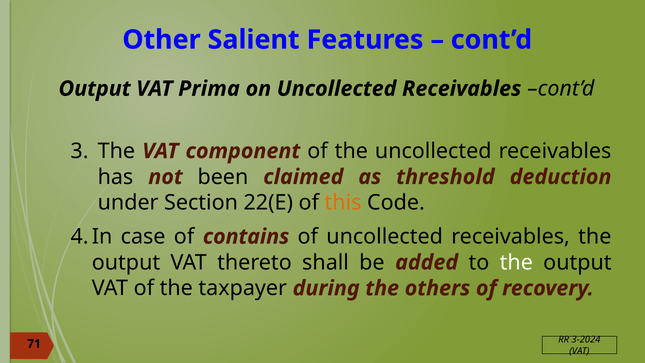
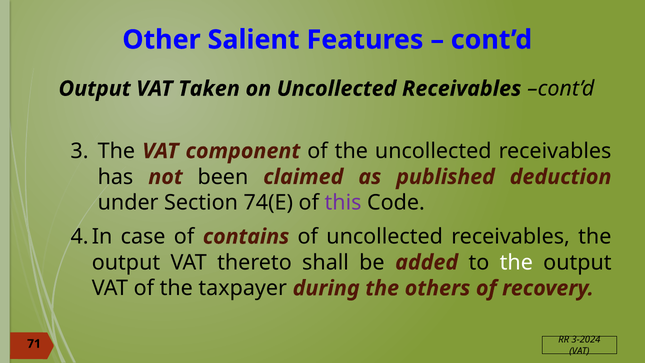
Prima: Prima -> Taken
threshold: threshold -> published
22(E: 22(E -> 74(E
this colour: orange -> purple
